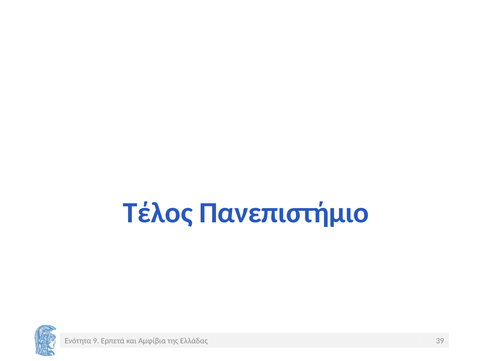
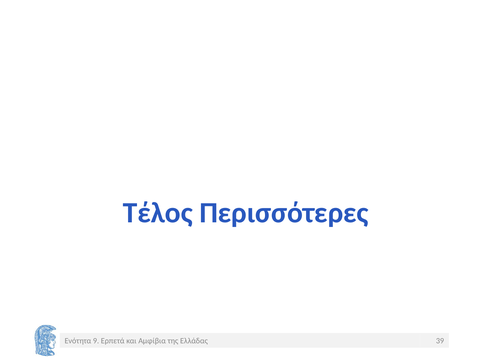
Πανεπιστήμιο: Πανεπιστήμιο -> Περισσότερες
